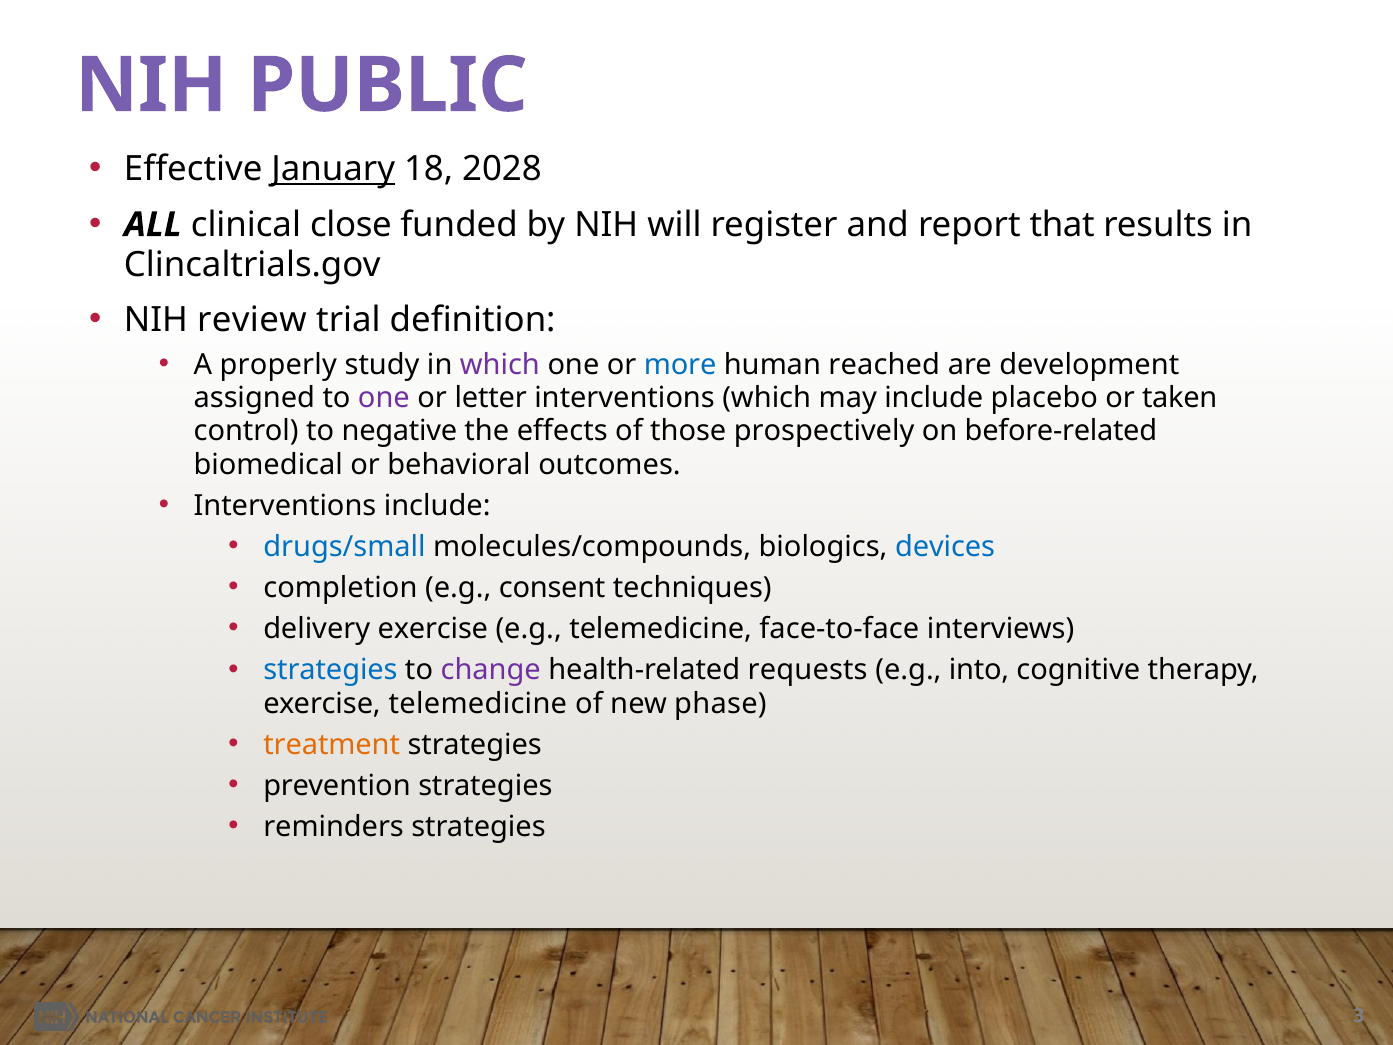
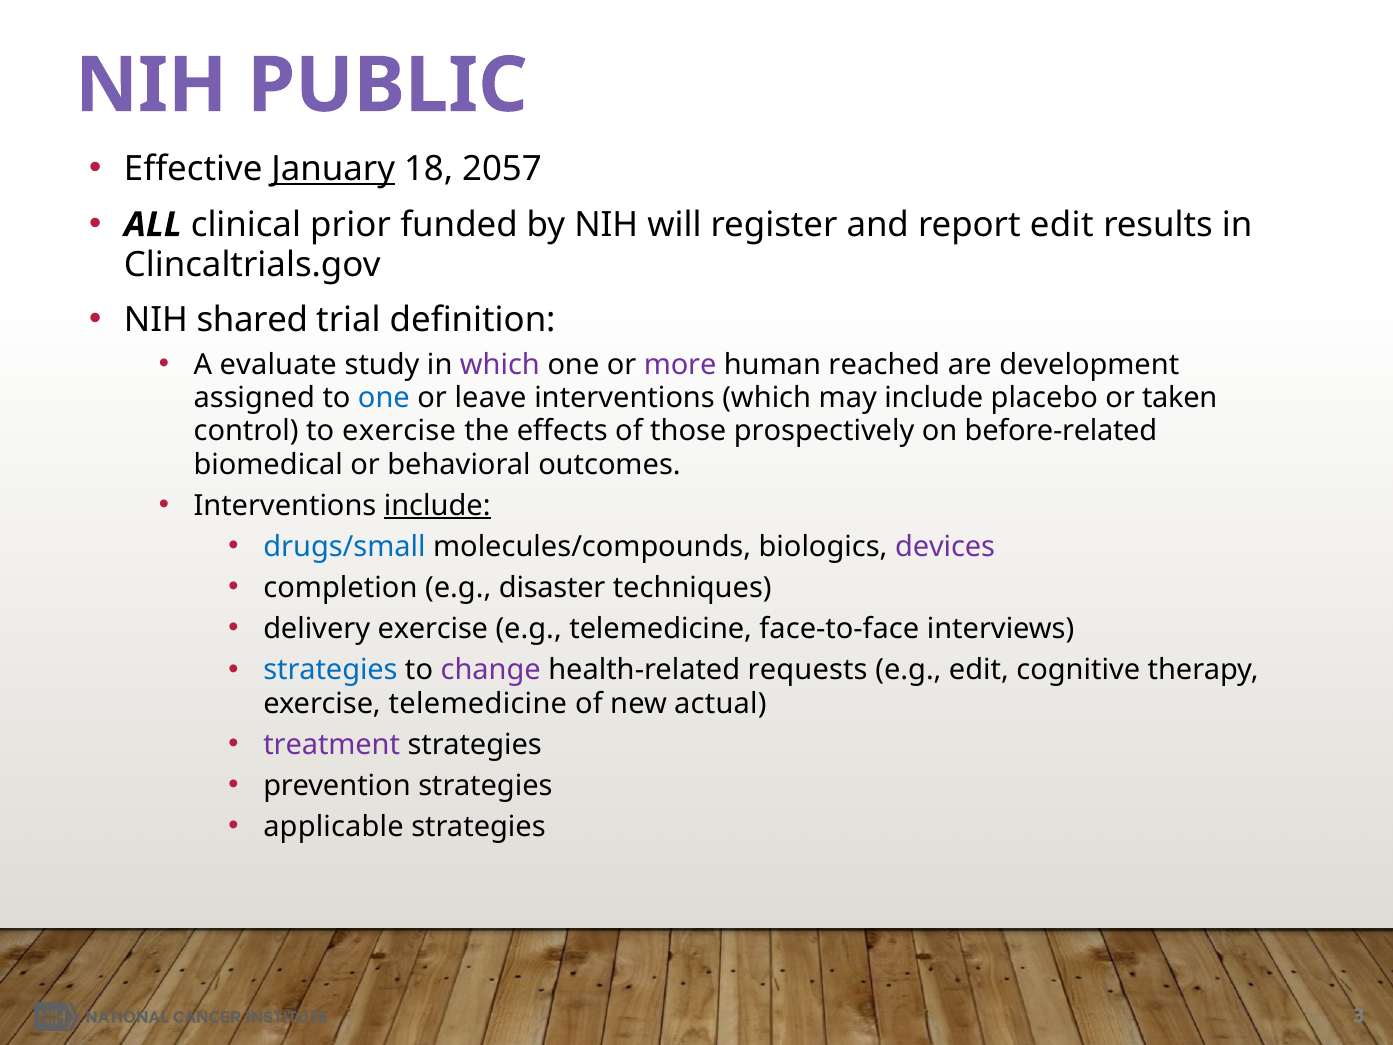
2028: 2028 -> 2057
close: close -> prior
report that: that -> edit
review: review -> shared
properly: properly -> evaluate
more colour: blue -> purple
one at (384, 398) colour: purple -> blue
letter: letter -> leave
to negative: negative -> exercise
include at (437, 506) underline: none -> present
devices colour: blue -> purple
consent: consent -> disaster
e.g into: into -> edit
phase: phase -> actual
treatment colour: orange -> purple
reminders: reminders -> applicable
